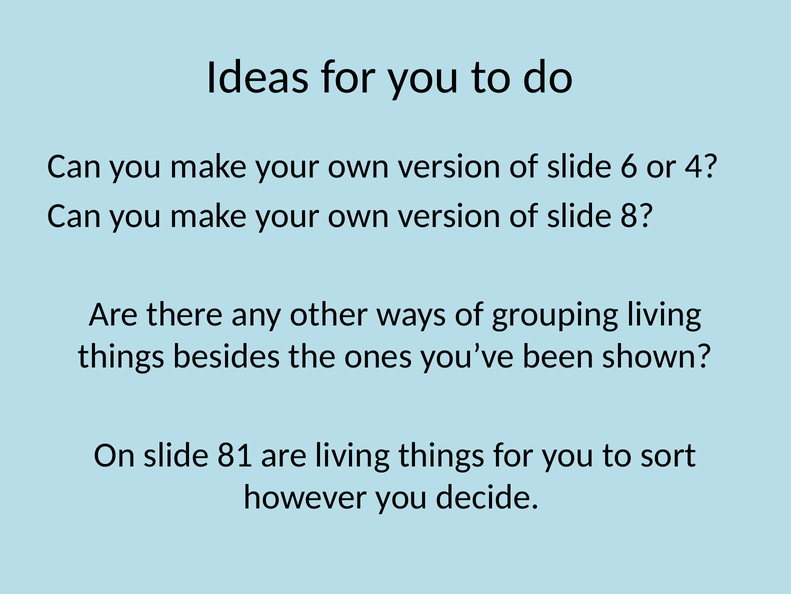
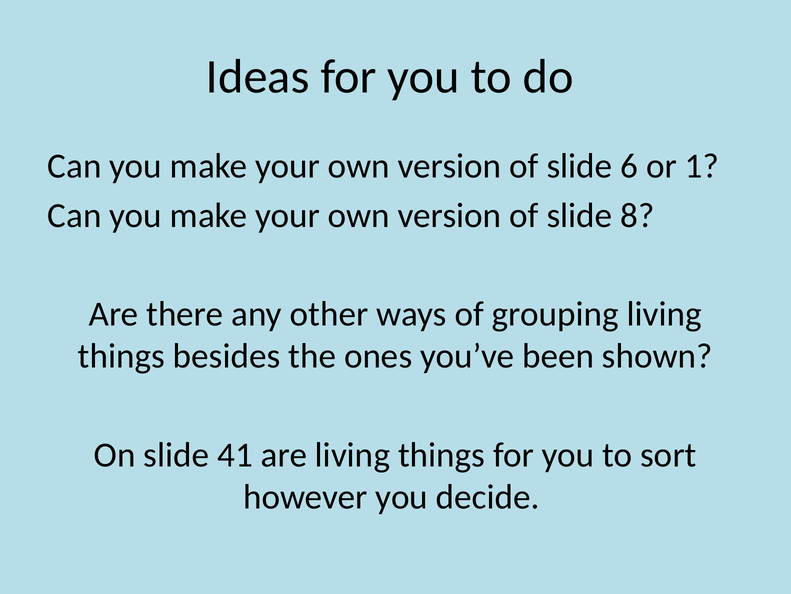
4: 4 -> 1
81: 81 -> 41
